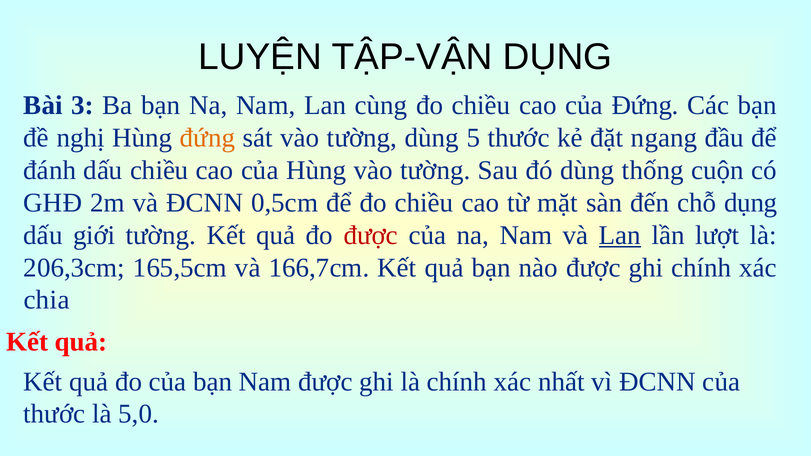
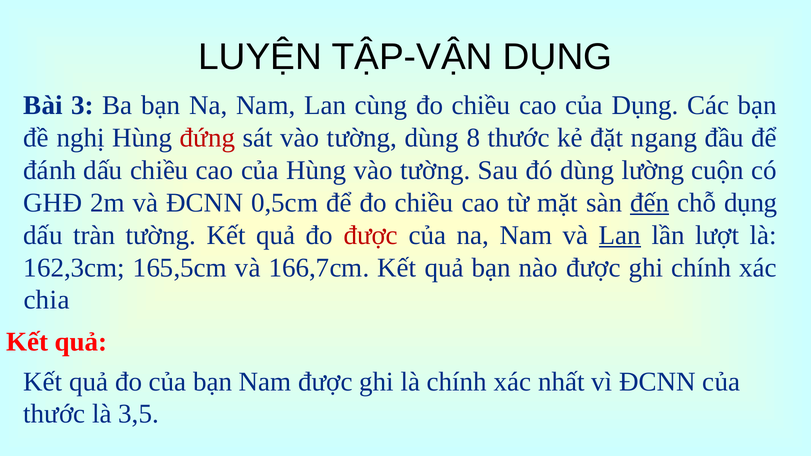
của Đứng: Đứng -> Dụng
đứng at (208, 138) colour: orange -> red
5: 5 -> 8
thống: thống -> lường
đến underline: none -> present
giới: giới -> tràn
206,3cm: 206,3cm -> 162,3cm
5,0: 5,0 -> 3,5
